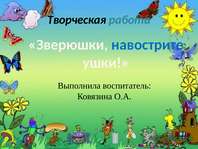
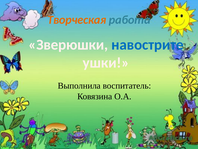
Творческая colour: black -> orange
